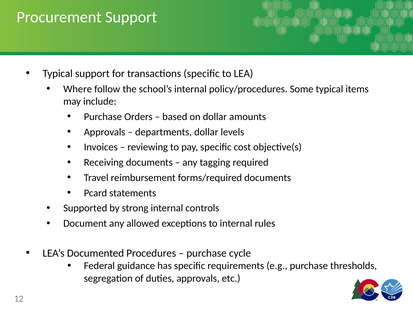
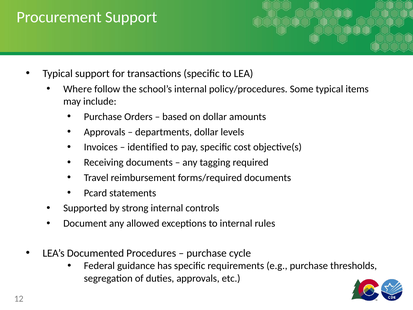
reviewing: reviewing -> identified
